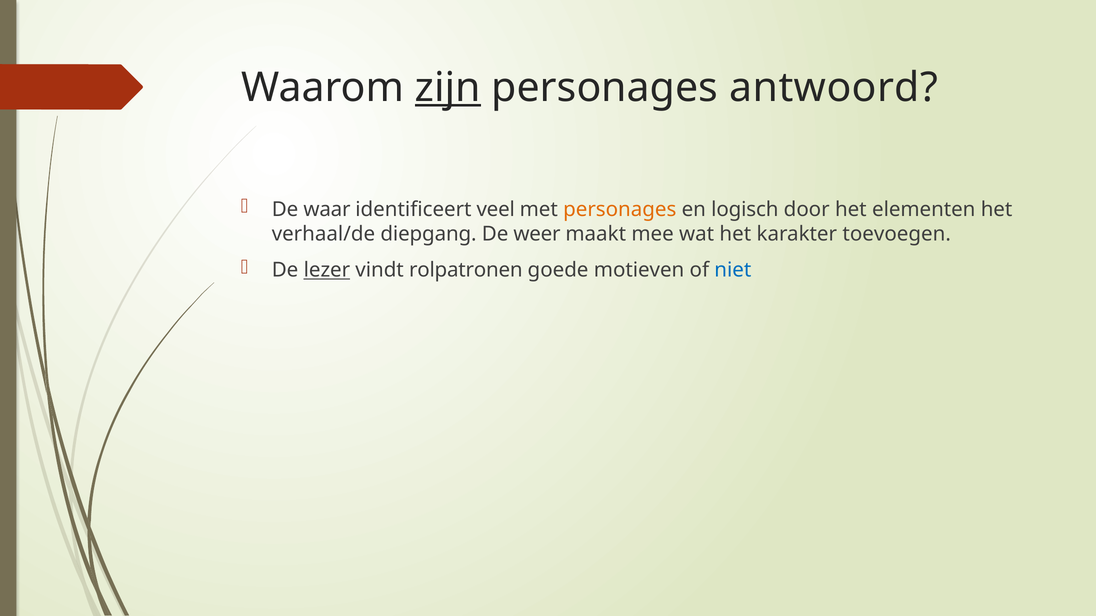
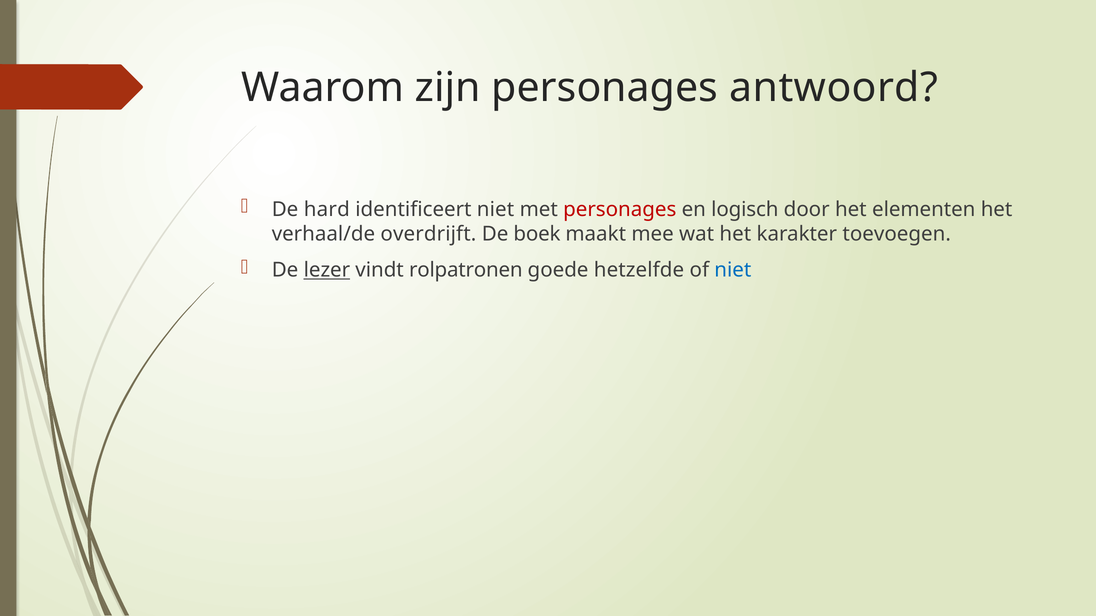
zijn underline: present -> none
waar: waar -> hard
identificeert veel: veel -> niet
personages at (620, 210) colour: orange -> red
diepgang: diepgang -> overdrijft
weer: weer -> boek
motieven: motieven -> hetzelfde
